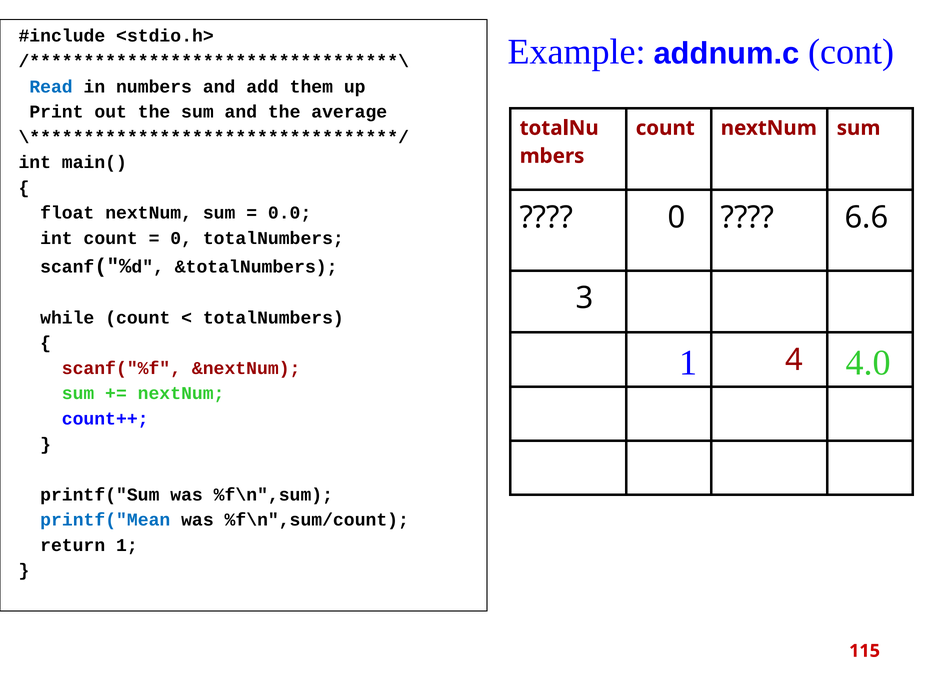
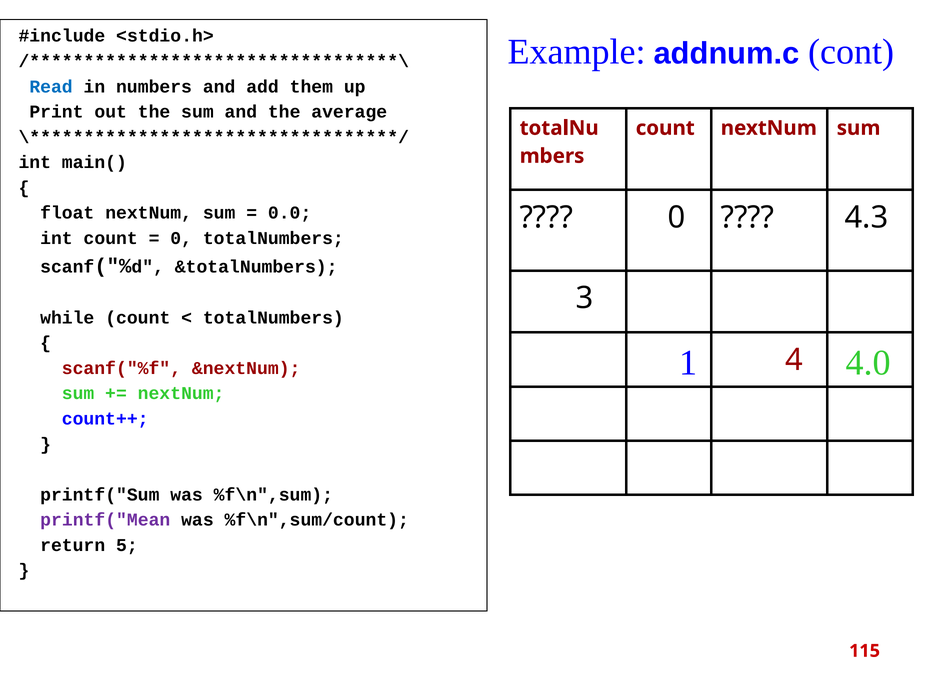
6.6: 6.6 -> 4.3
printf("Mean colour: blue -> purple
return 1: 1 -> 5
